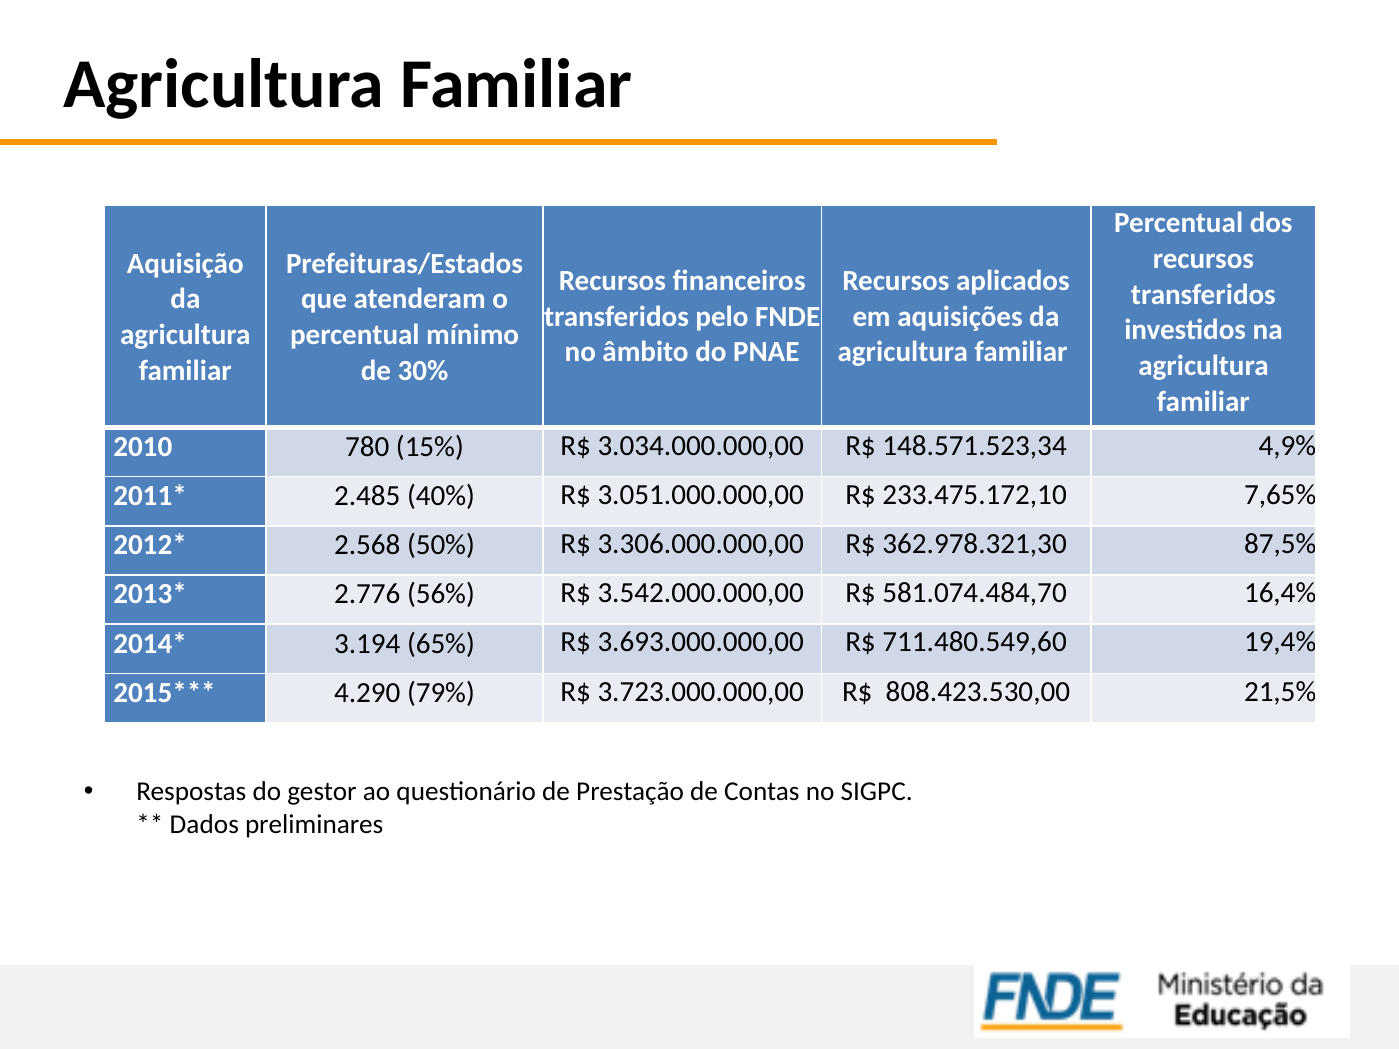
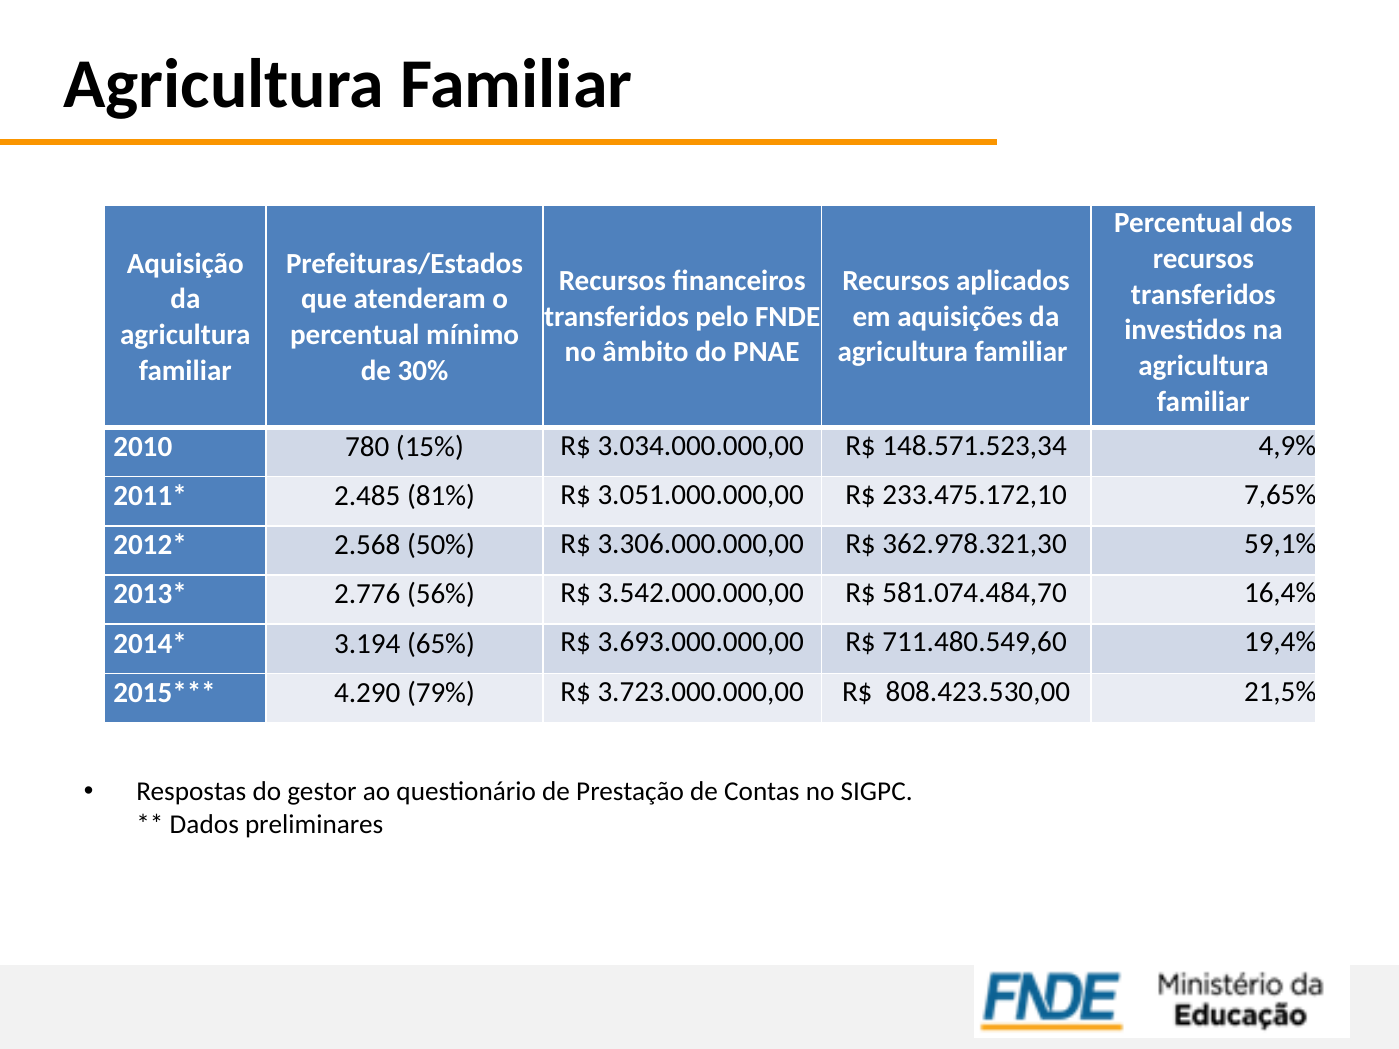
40%: 40% -> 81%
87,5%: 87,5% -> 59,1%
